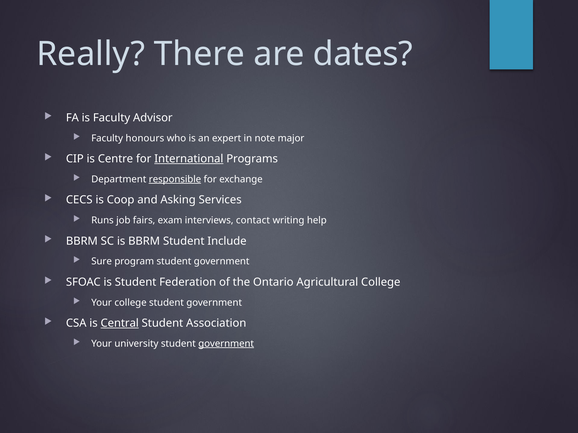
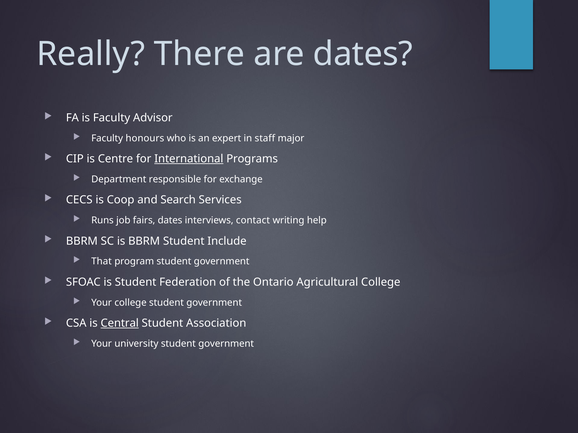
note: note -> staff
responsible underline: present -> none
Asking: Asking -> Search
fairs exam: exam -> dates
Sure: Sure -> That
government at (226, 344) underline: present -> none
